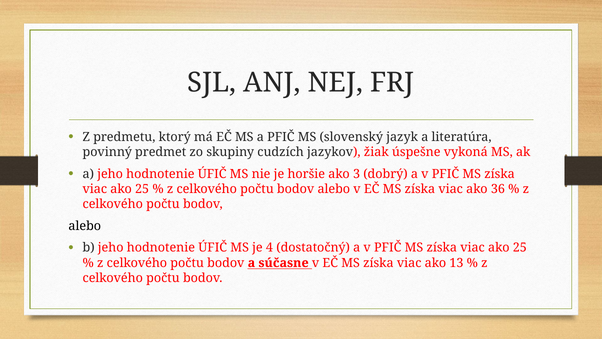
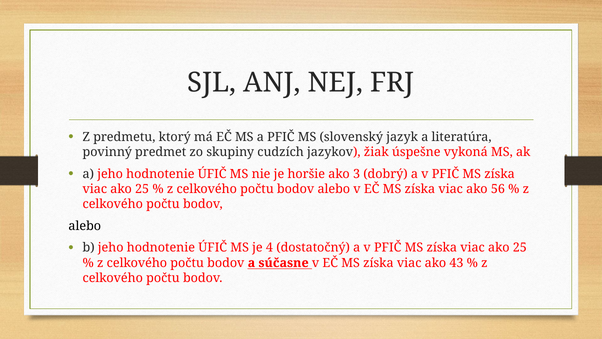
36: 36 -> 56
13: 13 -> 43
